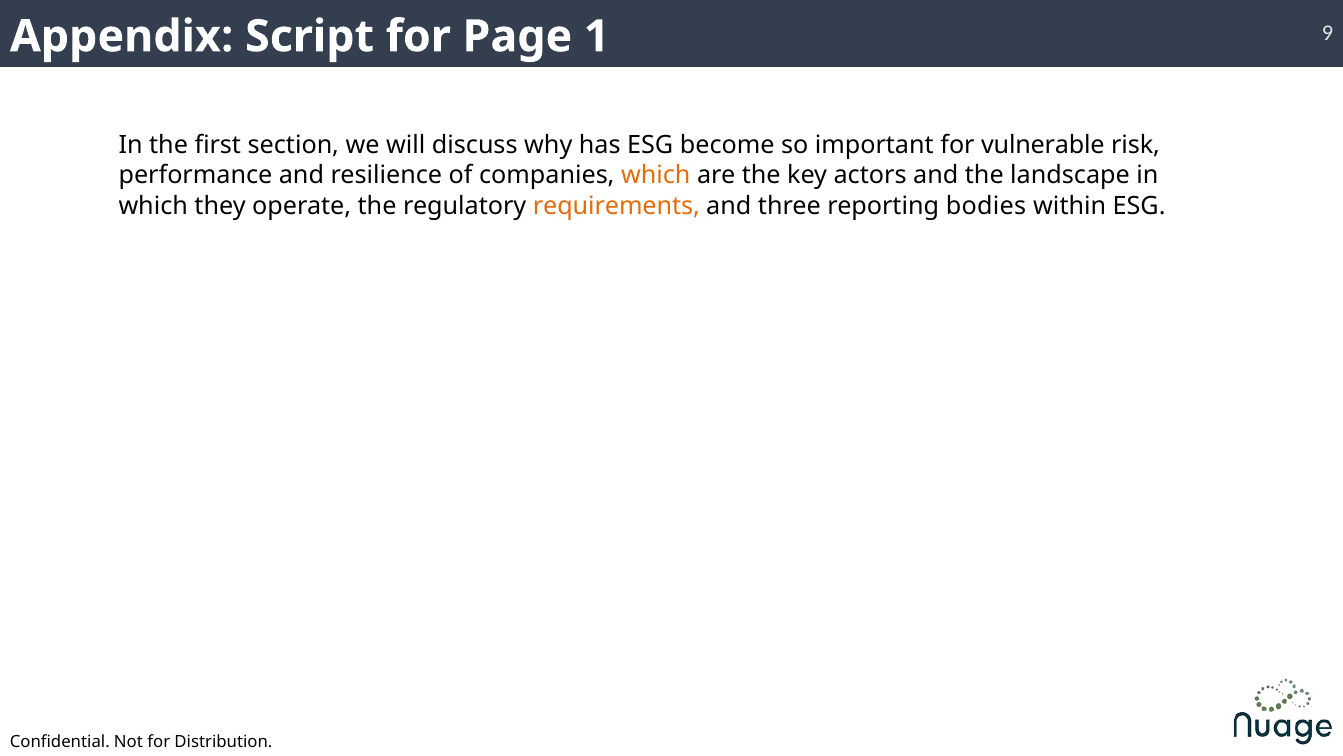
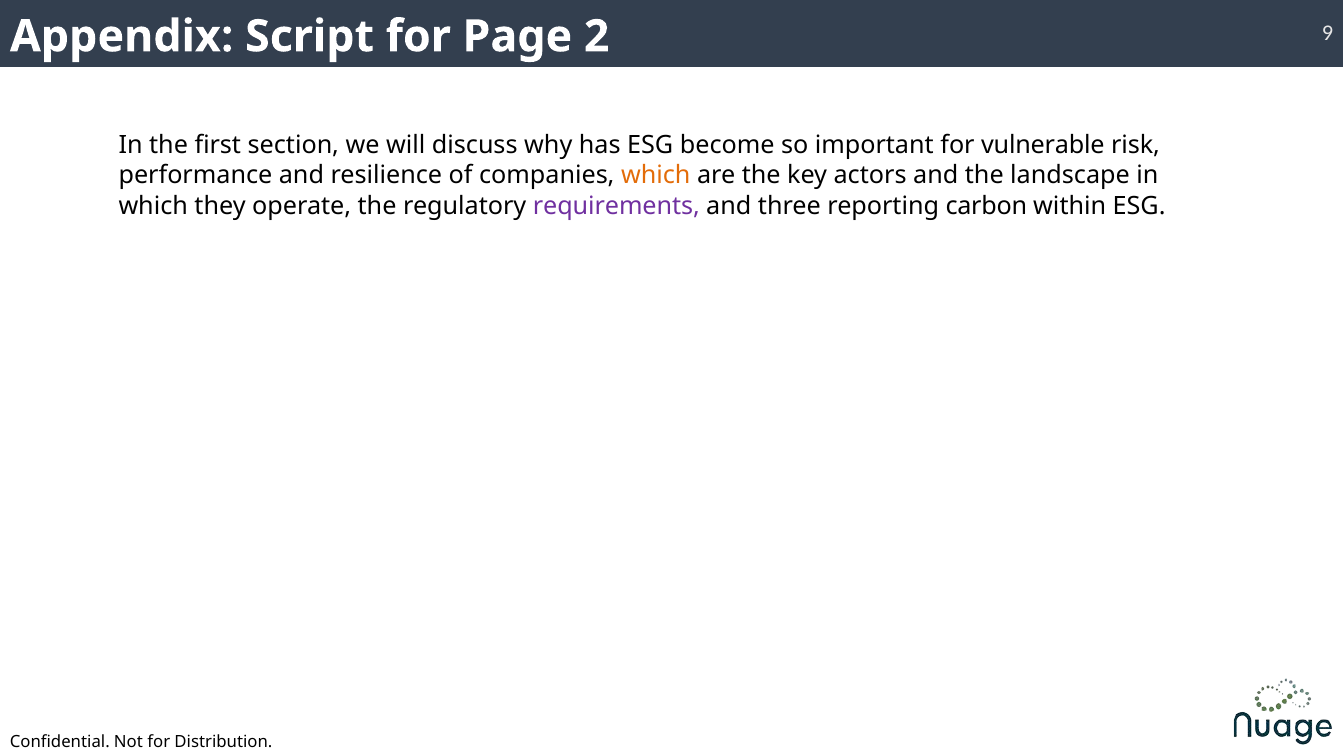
1: 1 -> 2
requirements colour: orange -> purple
bodies: bodies -> carbon
